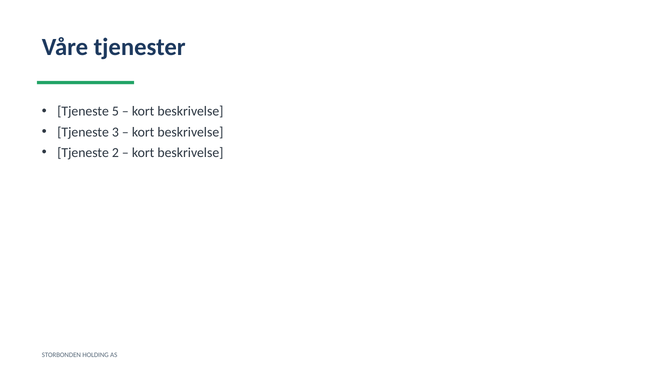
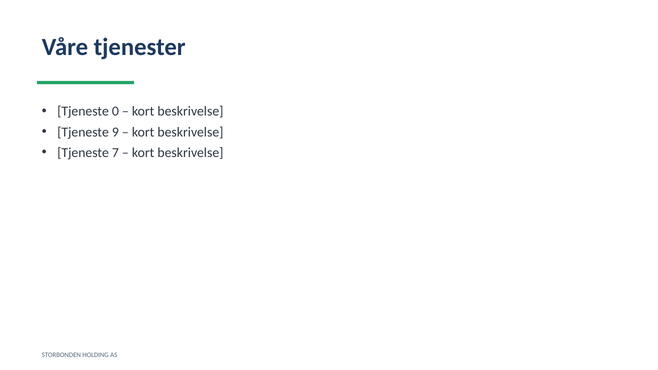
5: 5 -> 0
3: 3 -> 9
2: 2 -> 7
